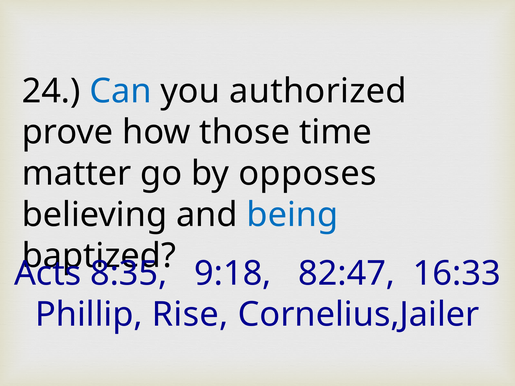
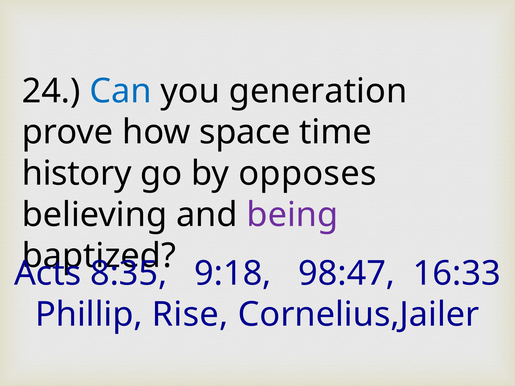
authorized: authorized -> generation
those: those -> space
matter: matter -> history
being colour: blue -> purple
82:47: 82:47 -> 98:47
